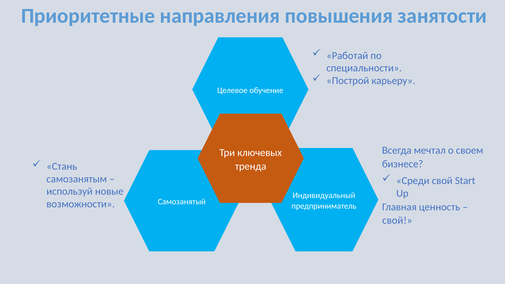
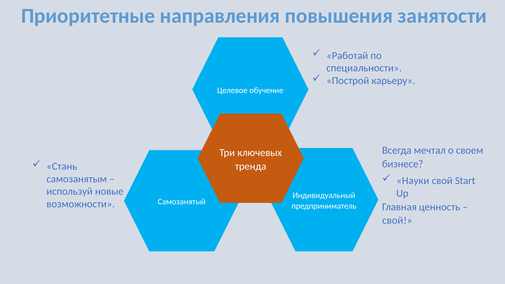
Среди: Среди -> Науки
